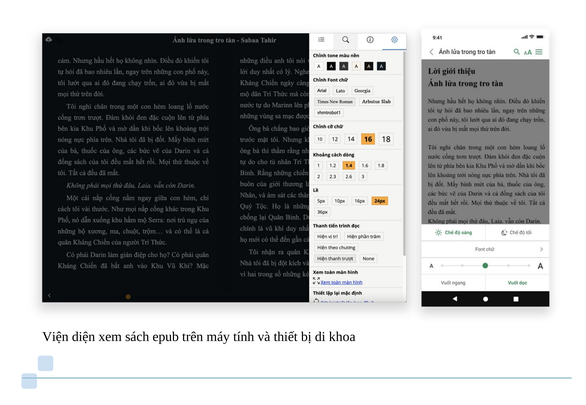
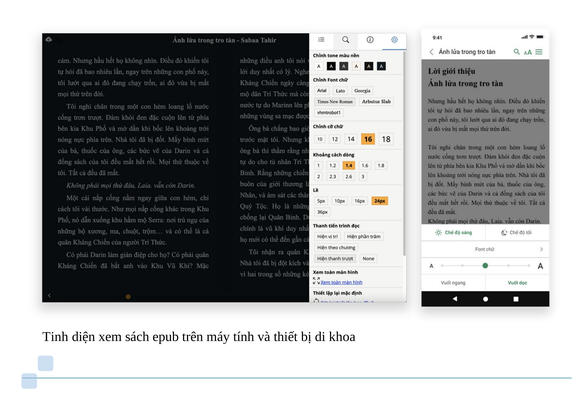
Viện: Viện -> Tinh
